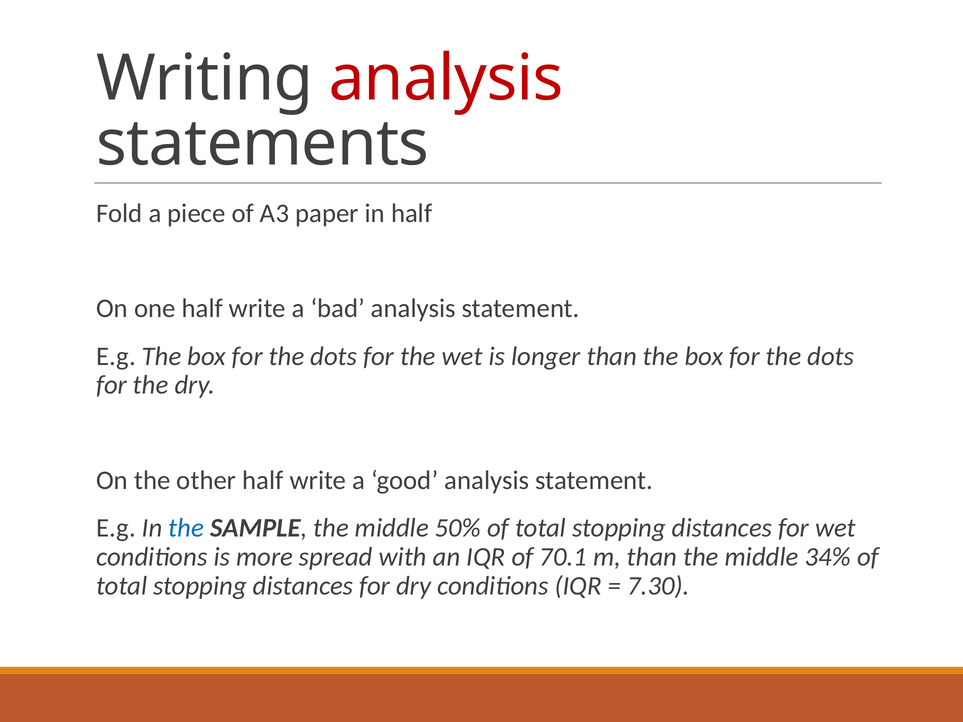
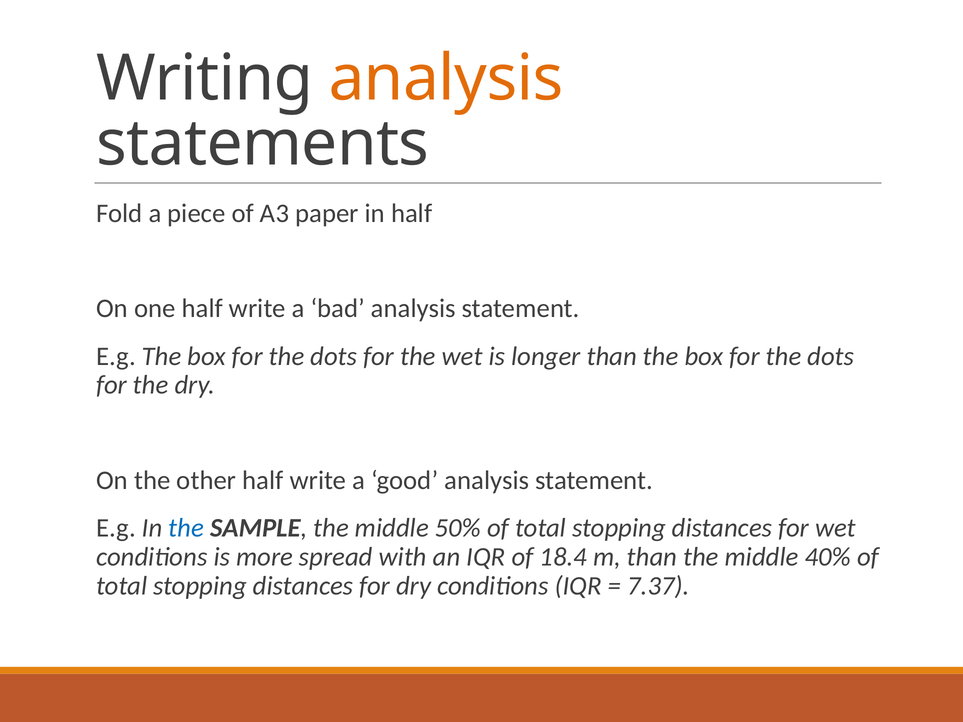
analysis at (446, 78) colour: red -> orange
70.1: 70.1 -> 18.4
34%: 34% -> 40%
7.30: 7.30 -> 7.37
